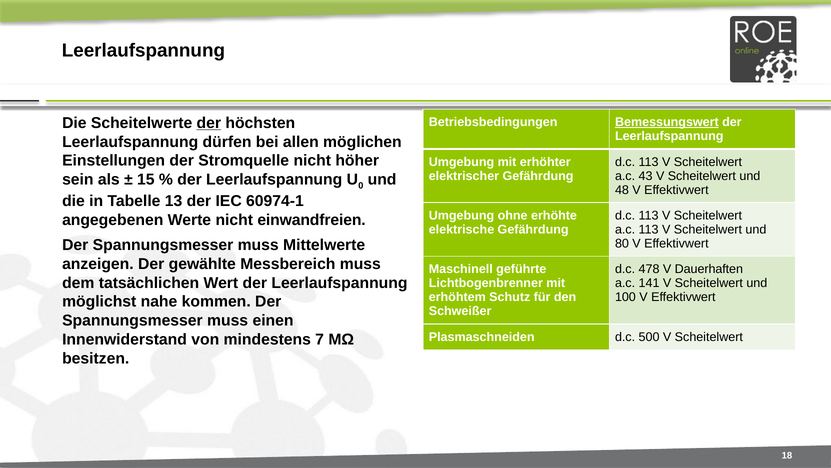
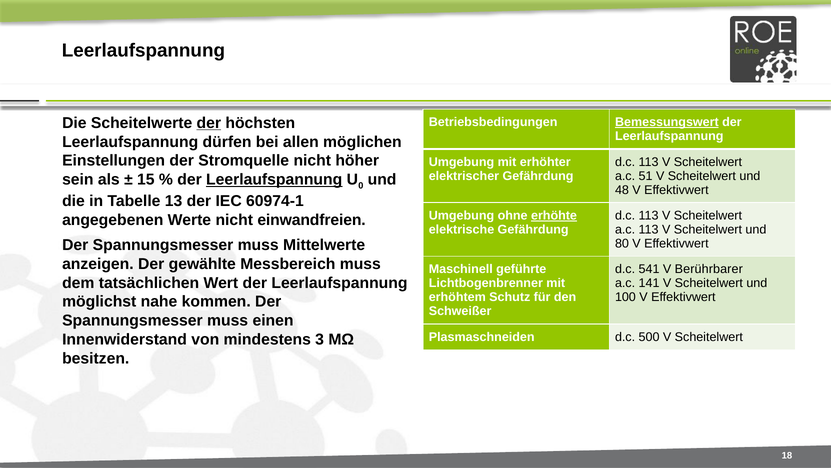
43: 43 -> 51
Leerlaufspannung at (274, 179) underline: none -> present
erhöhte underline: none -> present
478: 478 -> 541
Dauerhaften: Dauerhaften -> Berührbarer
7: 7 -> 3
